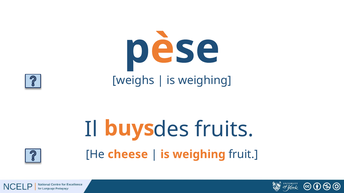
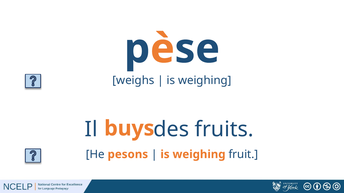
cheese: cheese -> pesons
